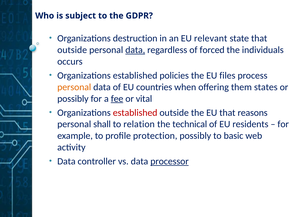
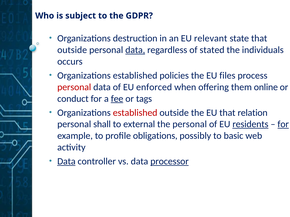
forced: forced -> stated
personal at (74, 87) colour: orange -> red
countries: countries -> enforced
states: states -> online
possibly at (73, 99): possibly -> conduct
vital: vital -> tags
reasons: reasons -> relation
relation: relation -> external
the technical: technical -> personal
residents underline: none -> present
for at (283, 124) underline: none -> present
protection: protection -> obligations
Data at (66, 162) underline: none -> present
